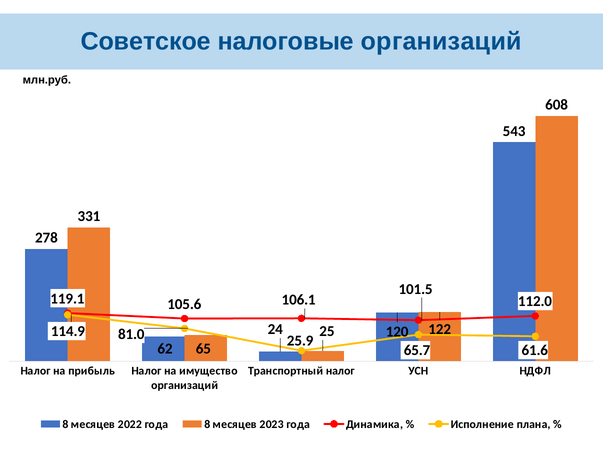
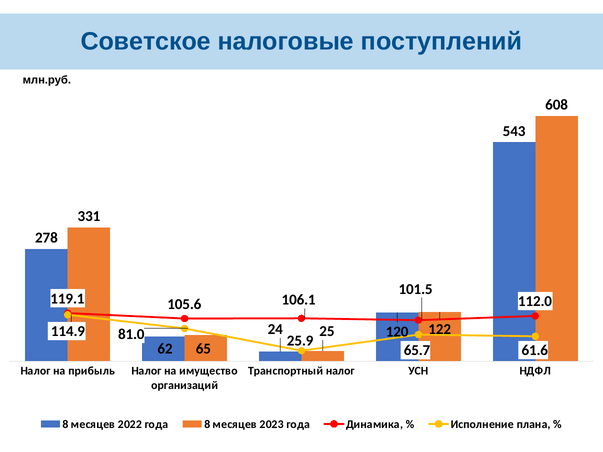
налоговые организаций: организаций -> поступлений
